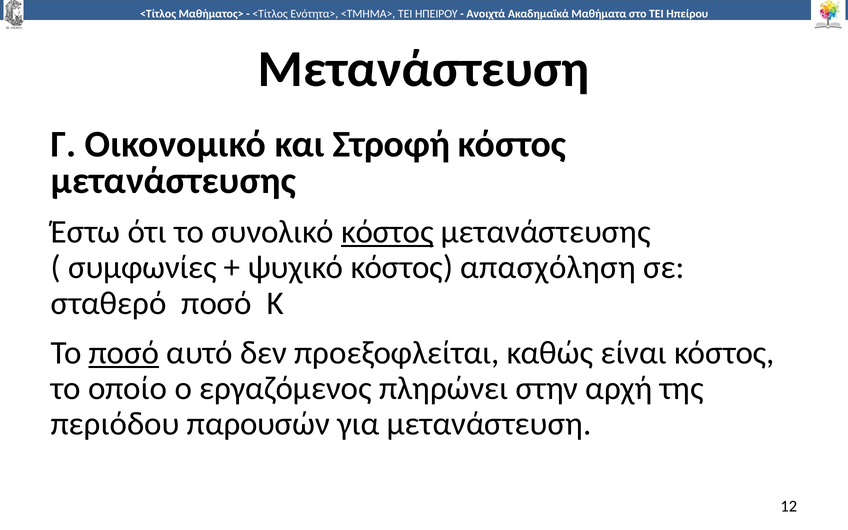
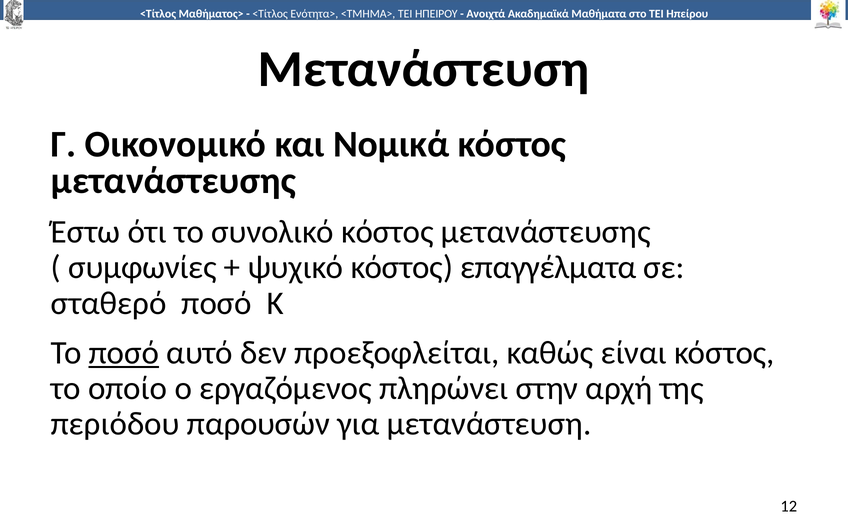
Στροφή: Στροφή -> Νομικά
κόστος at (387, 232) underline: present -> none
απασχόληση: απασχόληση -> επαγγέλματα
